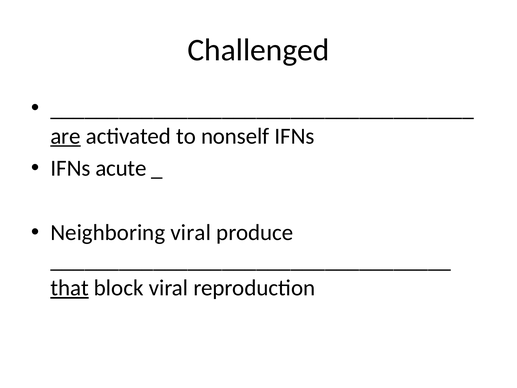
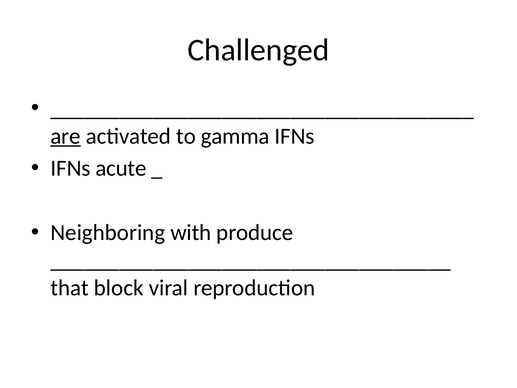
nonself: nonself -> gamma
Neighboring viral: viral -> with
that underline: present -> none
